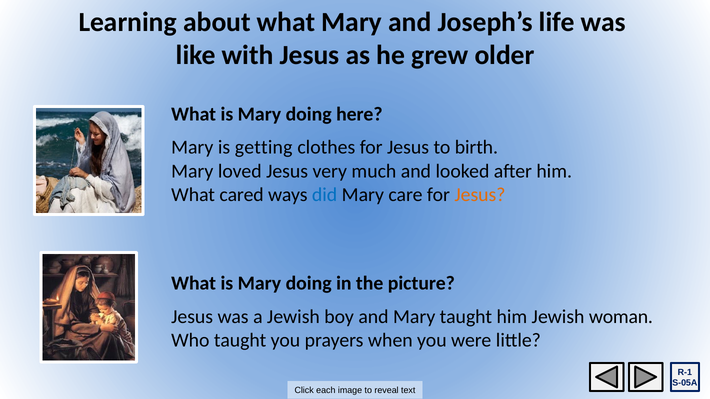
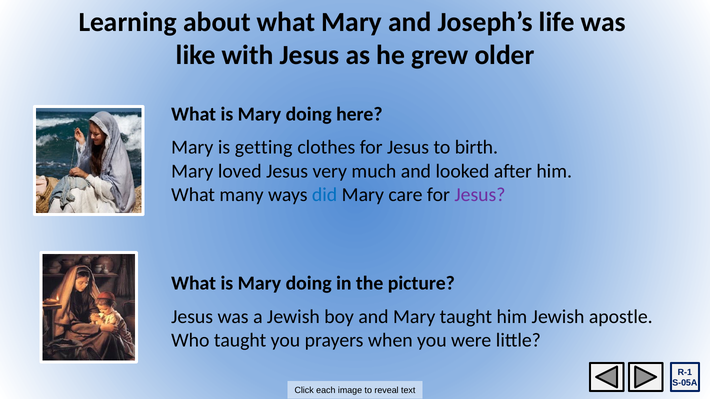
cared: cared -> many
Jesus at (480, 195) colour: orange -> purple
woman: woman -> apostle
